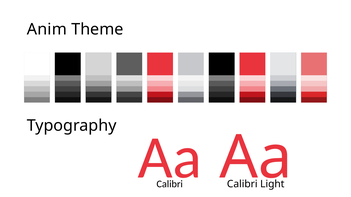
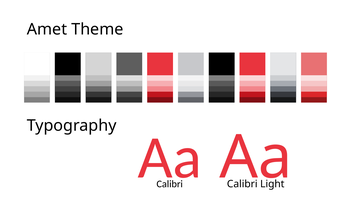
Anim: Anim -> Amet
